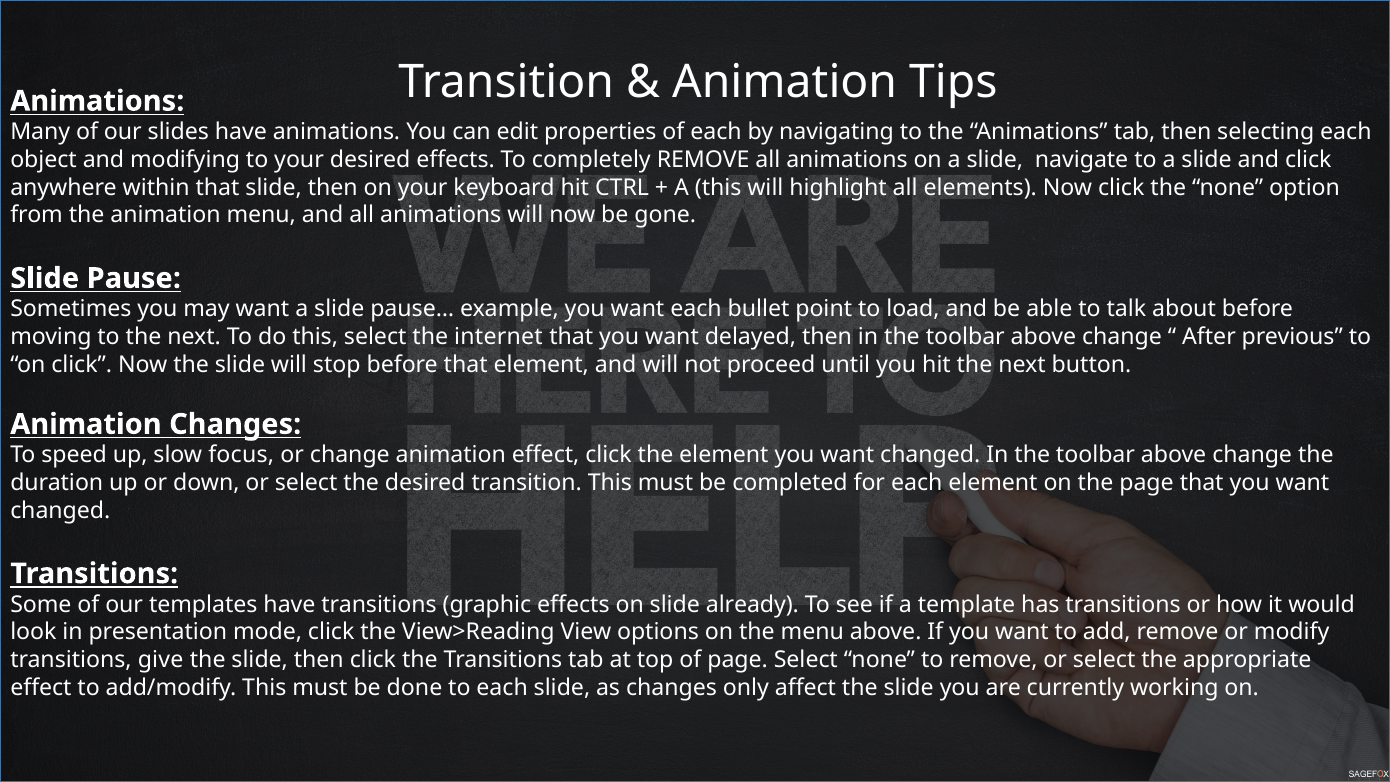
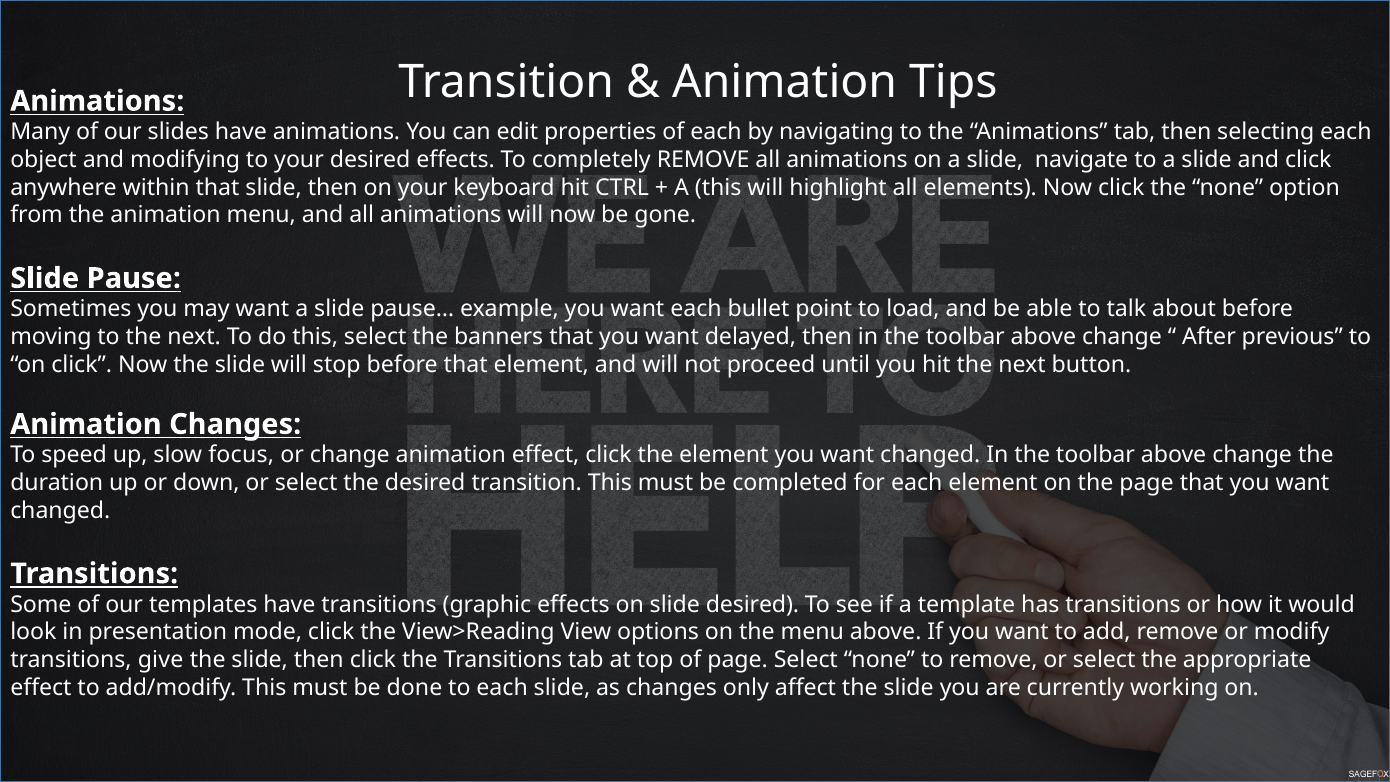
internet: internet -> banners
slide already: already -> desired
